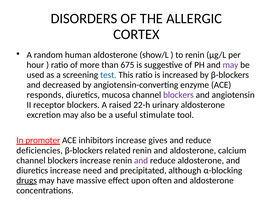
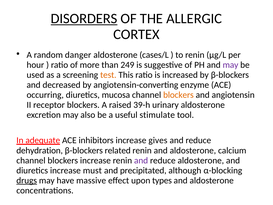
DISORDERS underline: none -> present
human: human -> danger
show/L: show/L -> cases/L
675: 675 -> 249
test colour: blue -> orange
responds: responds -> occurring
blockers at (178, 95) colour: purple -> orange
22-h: 22-h -> 39-h
promoter: promoter -> adequate
deficiencies: deficiencies -> dehydration
need: need -> must
often: often -> types
